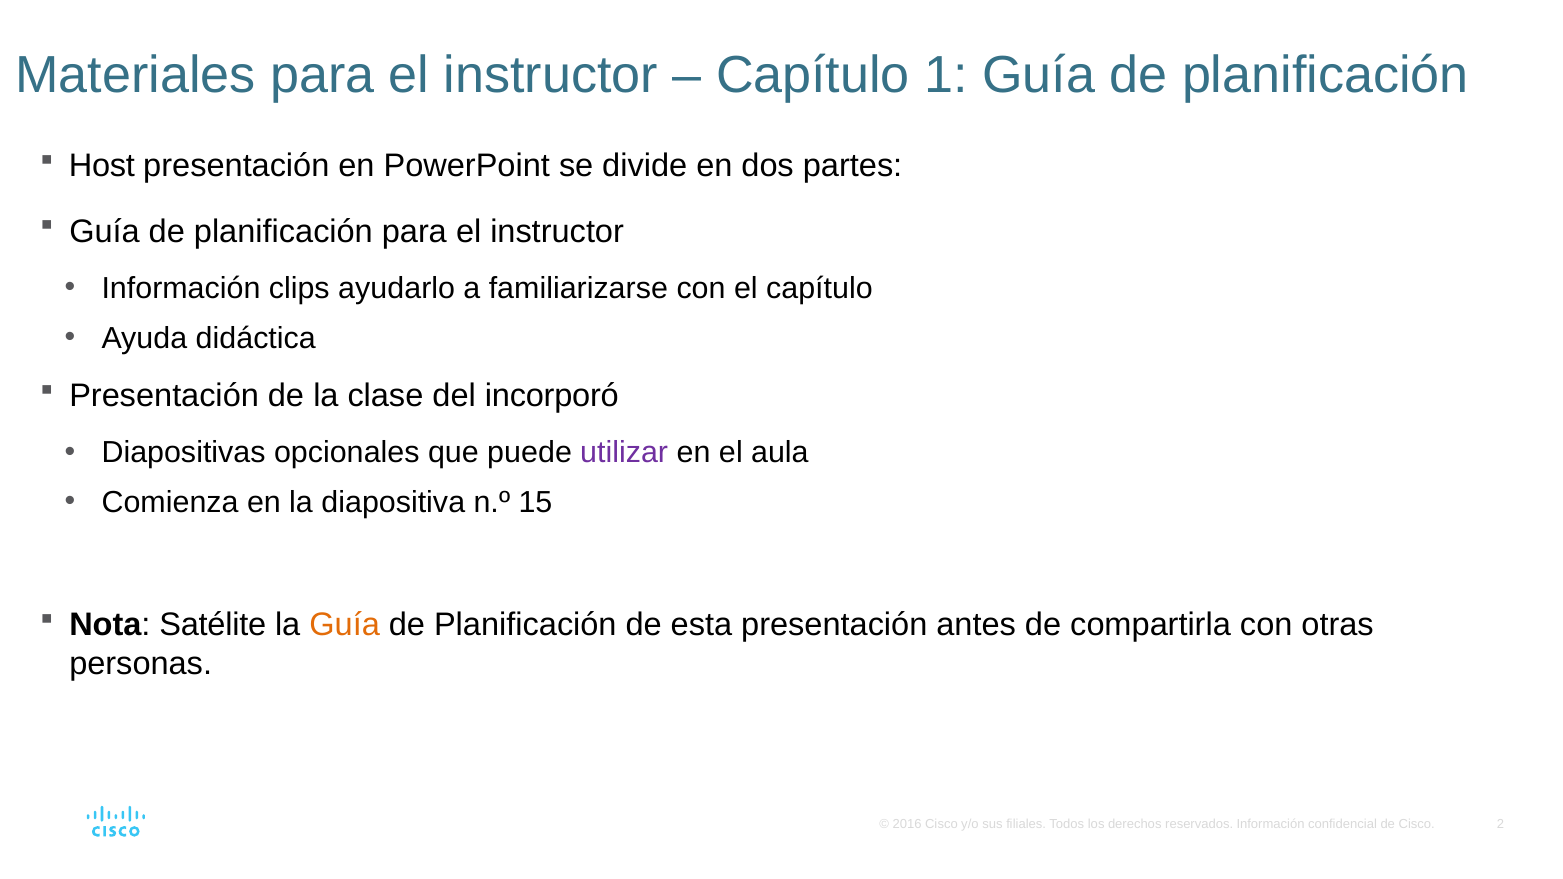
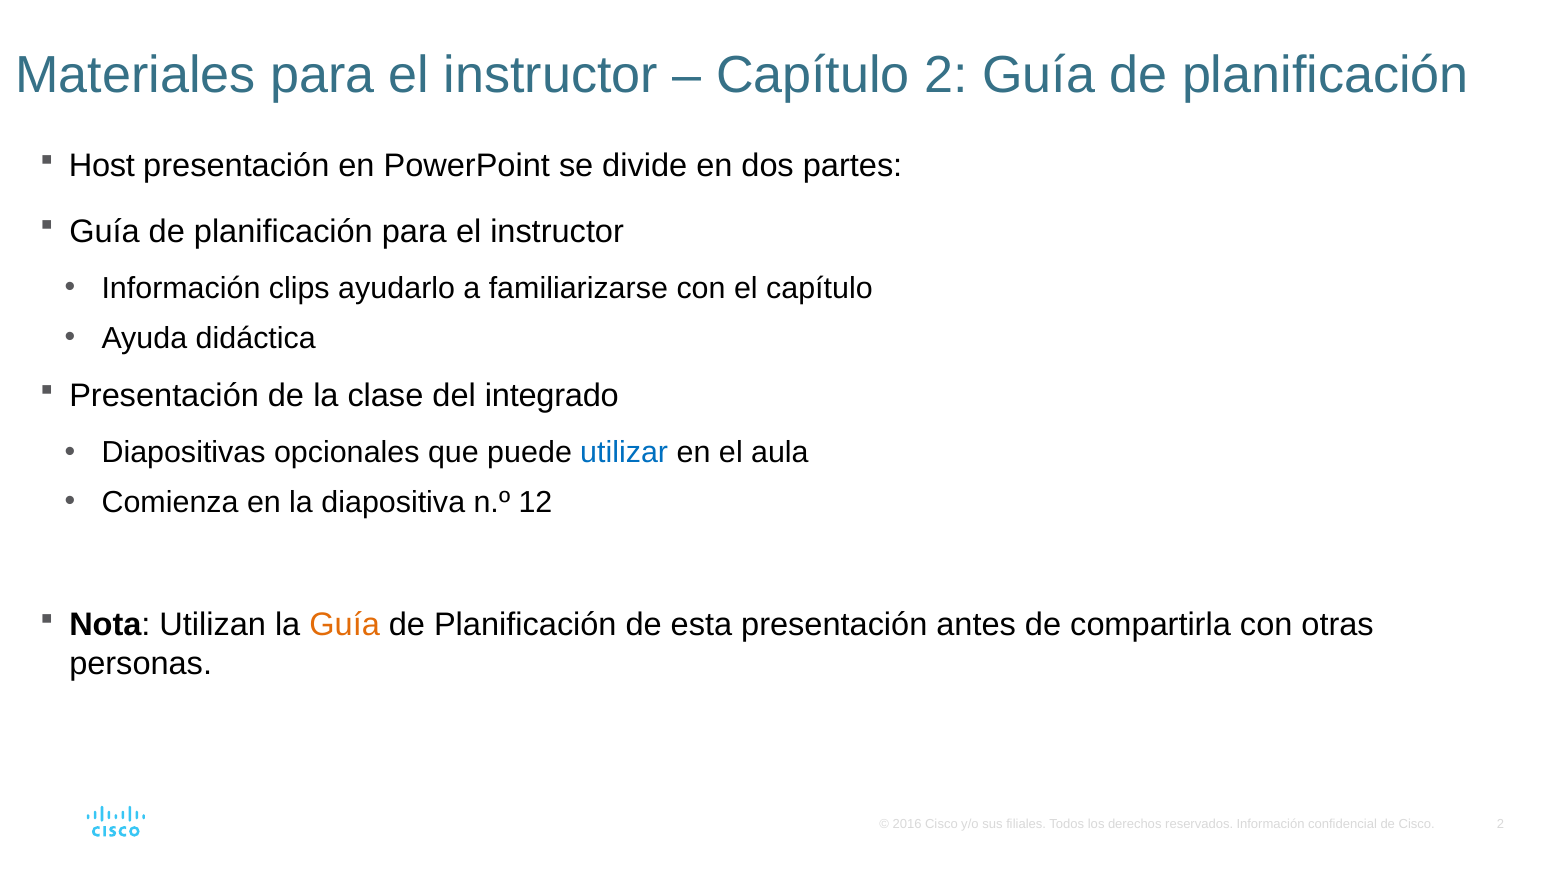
Capítulo 1: 1 -> 2
incorporó: incorporó -> integrado
utilizar colour: purple -> blue
15: 15 -> 12
Satélite: Satélite -> Utilizan
